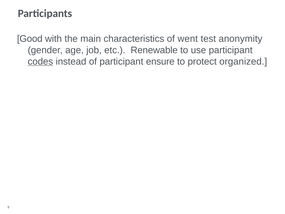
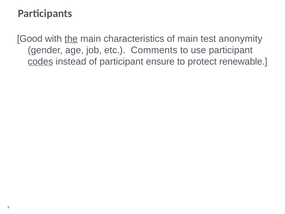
the underline: none -> present
of went: went -> main
Renewable: Renewable -> Comments
organized: organized -> renewable
